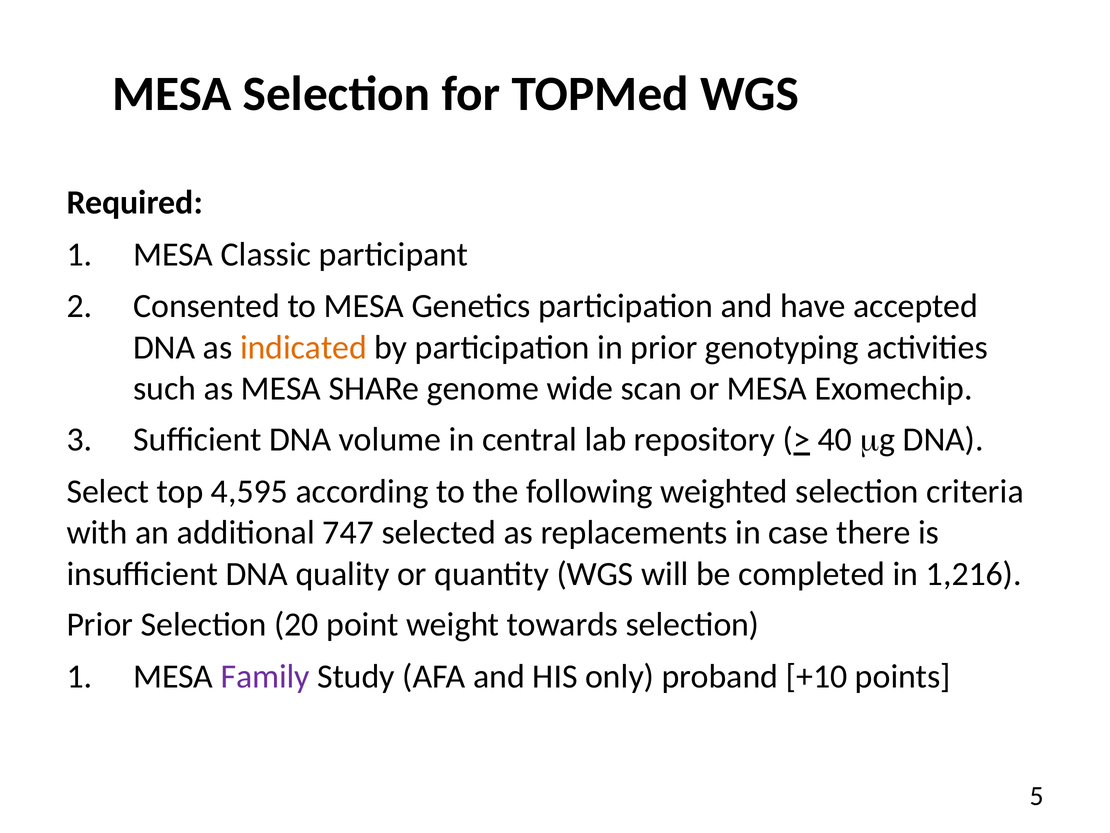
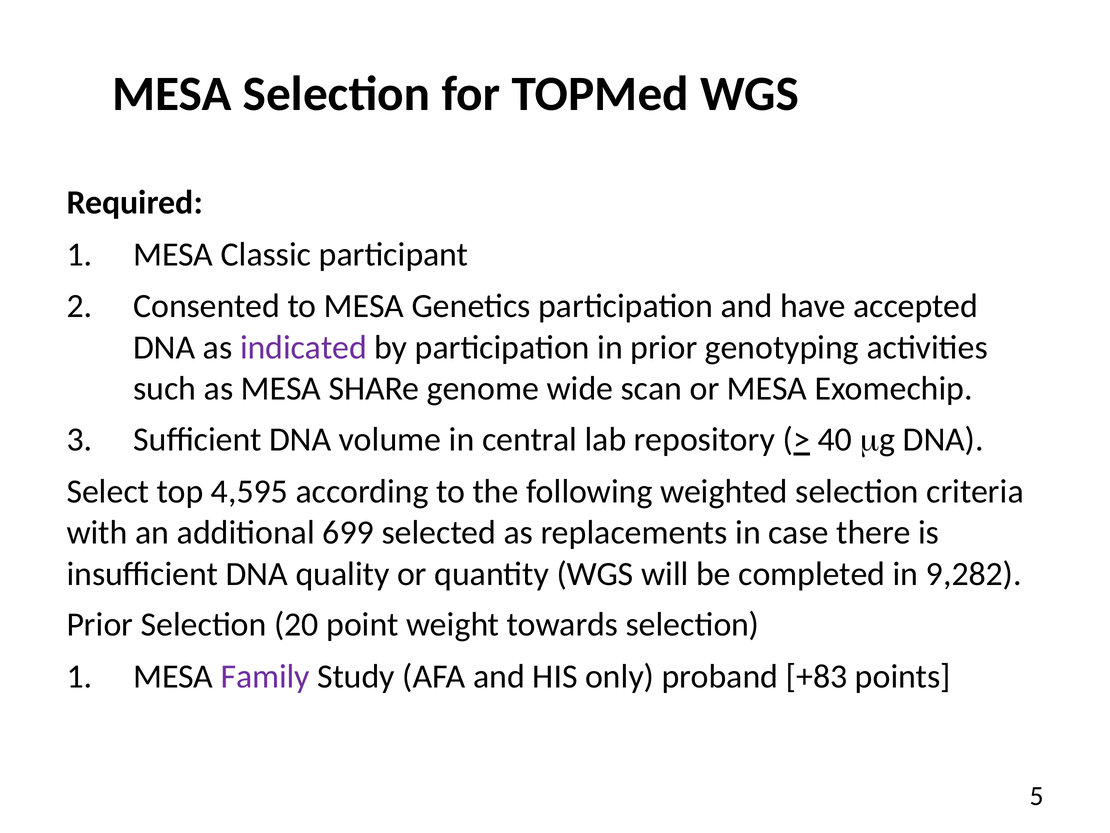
indicated colour: orange -> purple
747: 747 -> 699
1,216: 1,216 -> 9,282
+10: +10 -> +83
